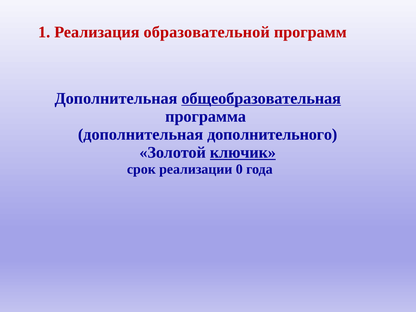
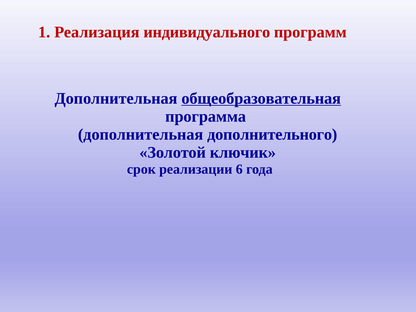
образовательной: образовательной -> индивидуального
ключик underline: present -> none
0: 0 -> 6
